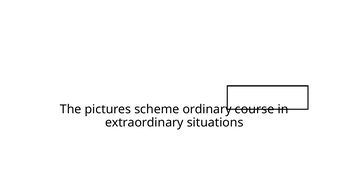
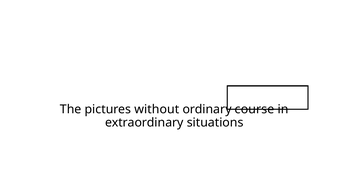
scheme: scheme -> without
